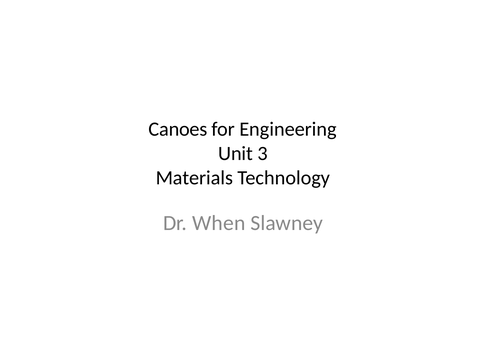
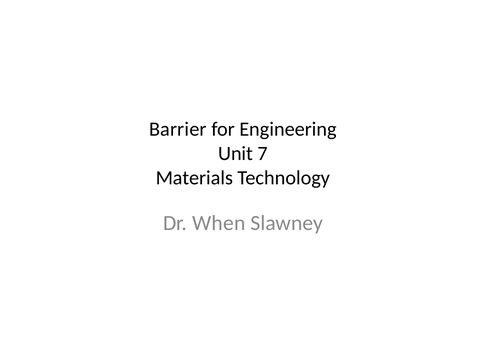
Canoes: Canoes -> Barrier
3: 3 -> 7
